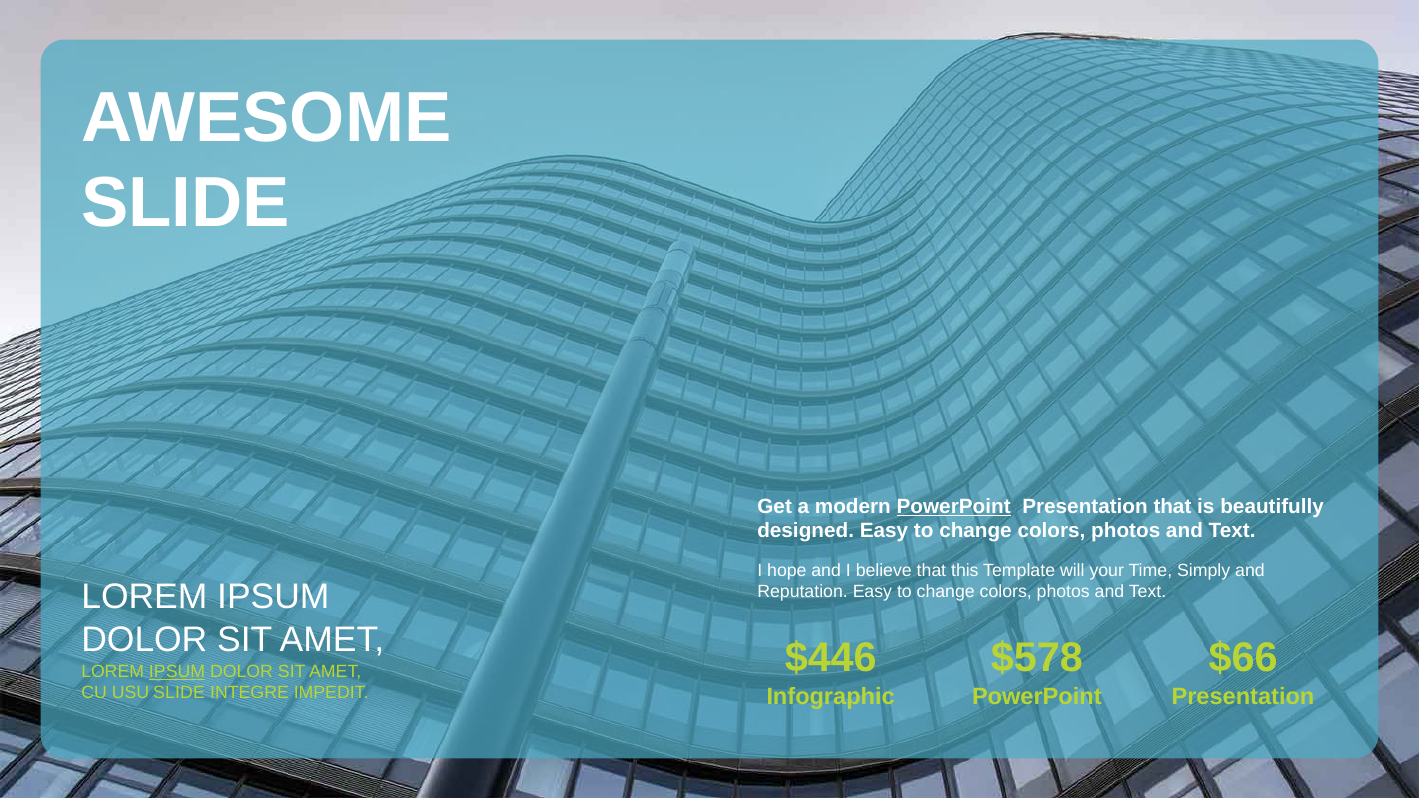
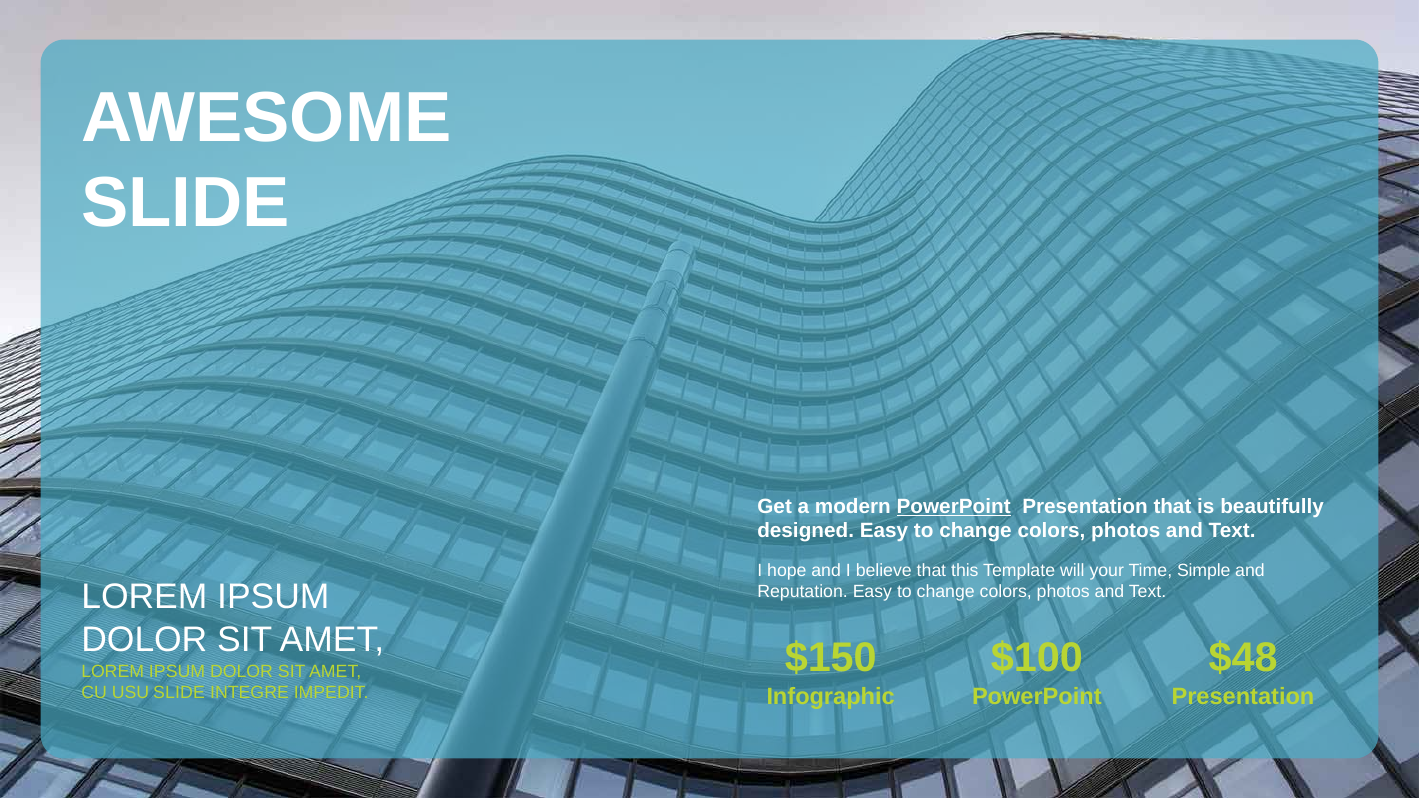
Simply: Simply -> Simple
$446: $446 -> $150
$578: $578 -> $100
$66: $66 -> $48
IPSUM at (177, 672) underline: present -> none
